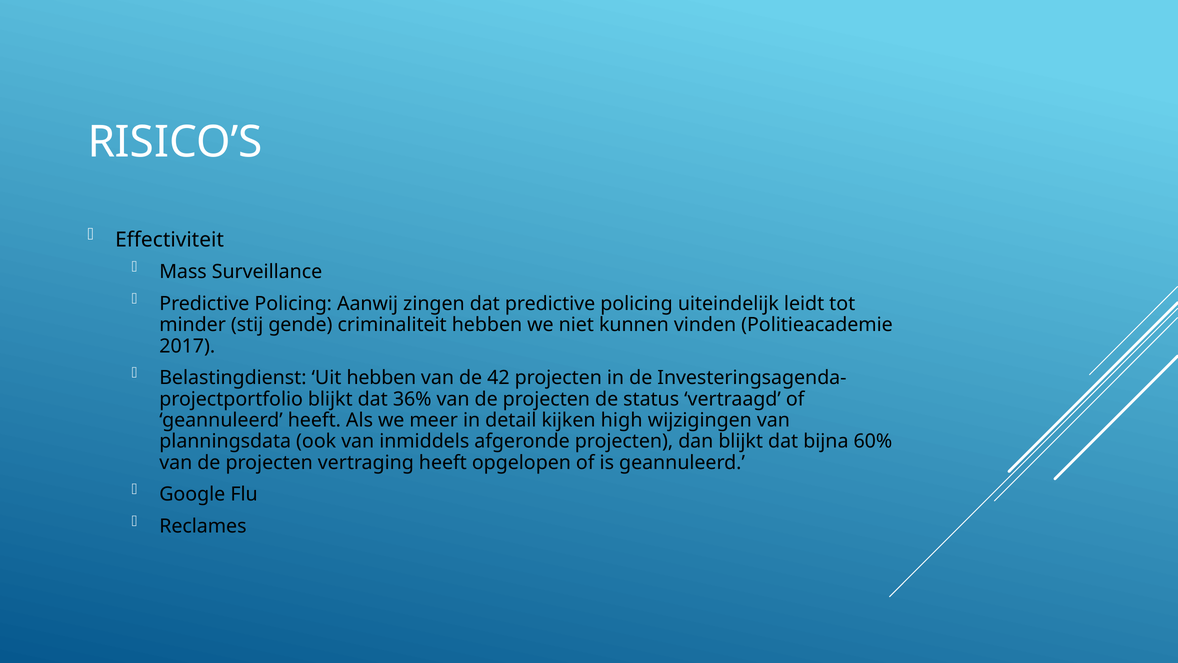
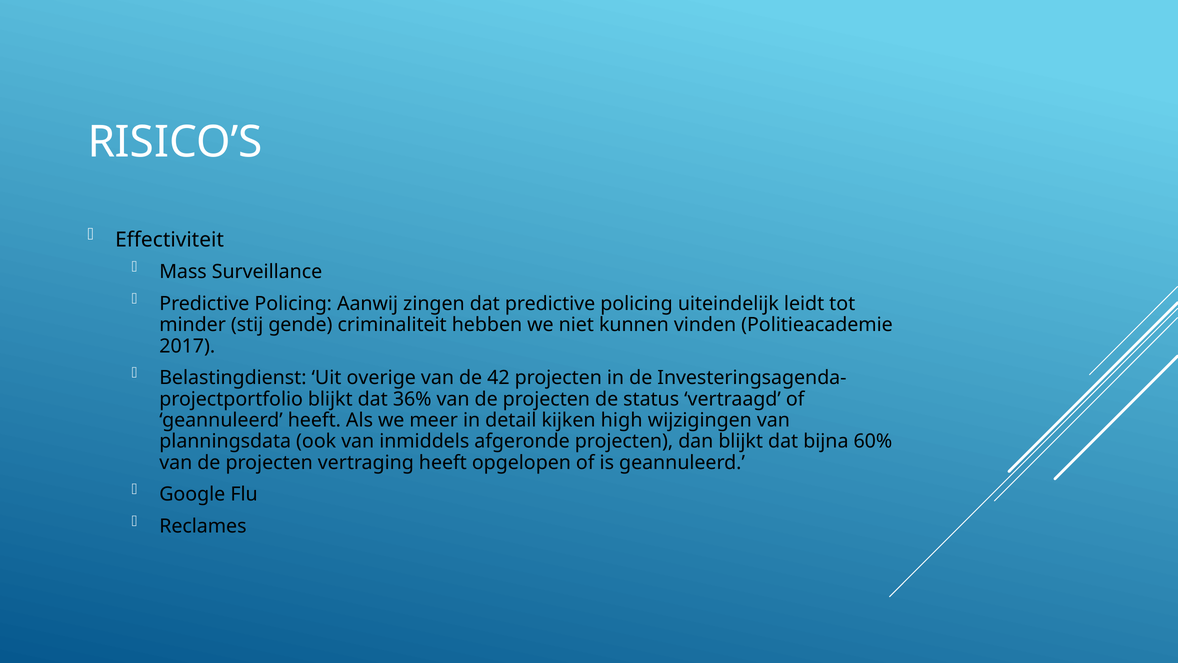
Uit hebben: hebben -> overige
